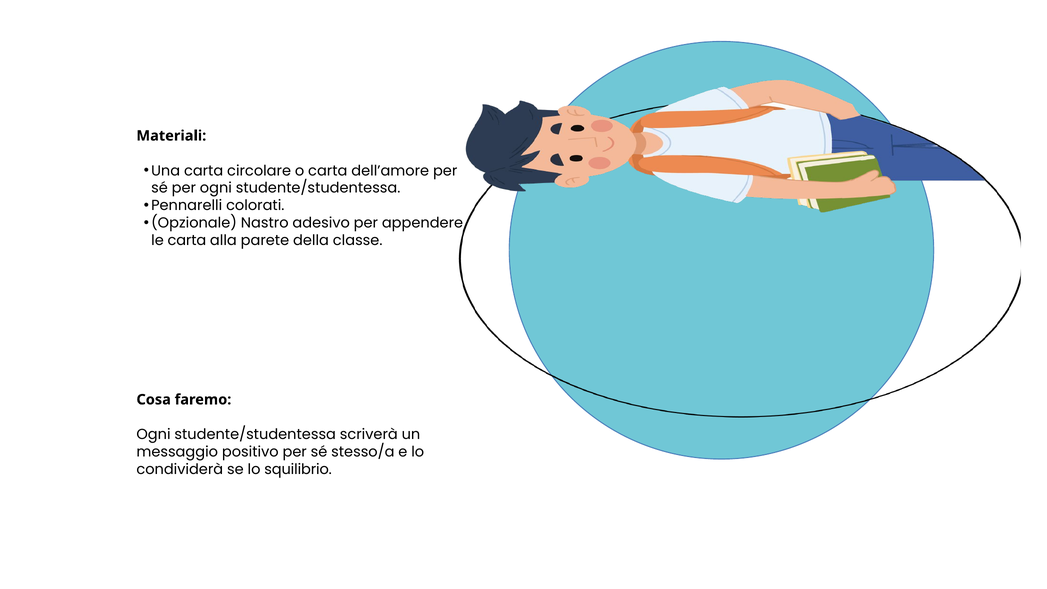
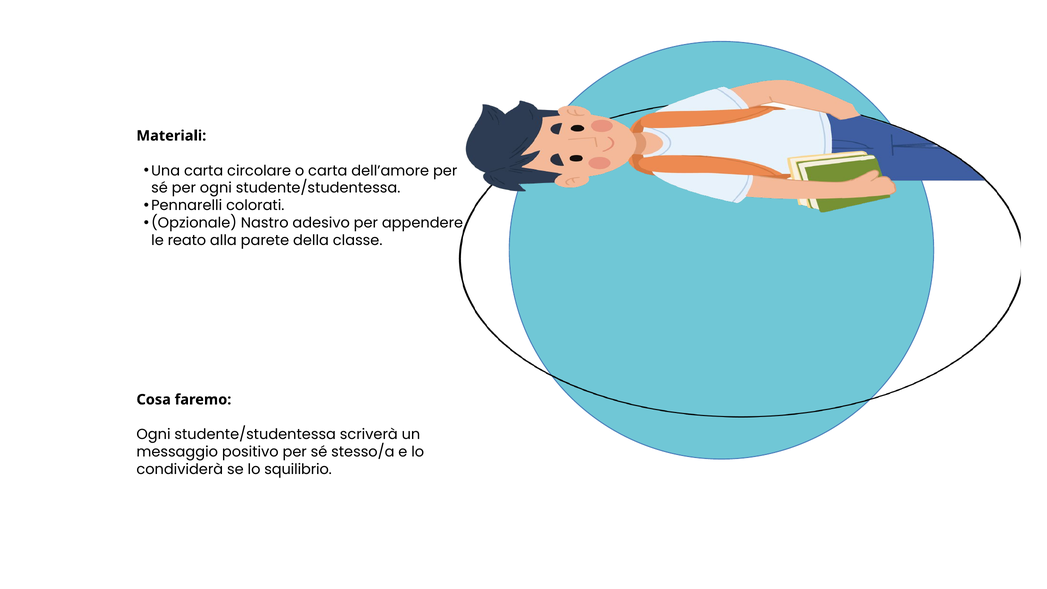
le carta: carta -> reato
